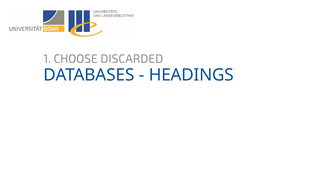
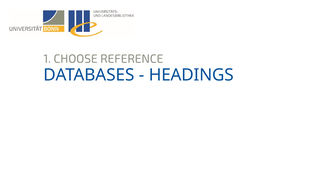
DISCARDED: DISCARDED -> REFERENCE
